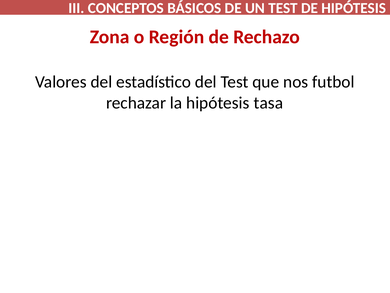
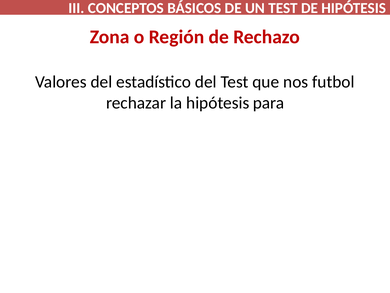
tasa: tasa -> para
